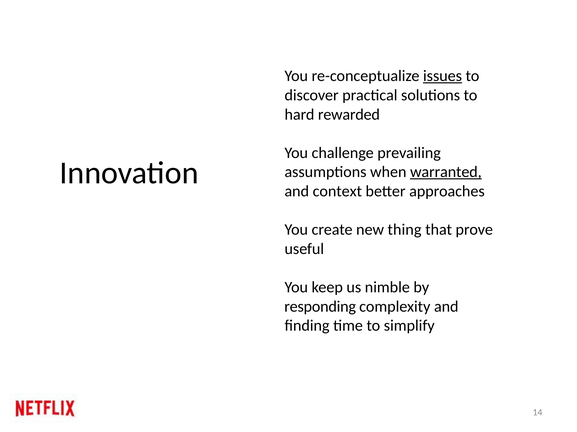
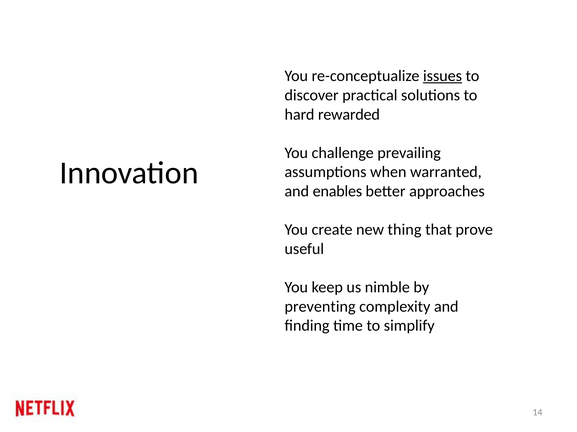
warranted underline: present -> none
context: context -> enables
responding: responding -> preventing
